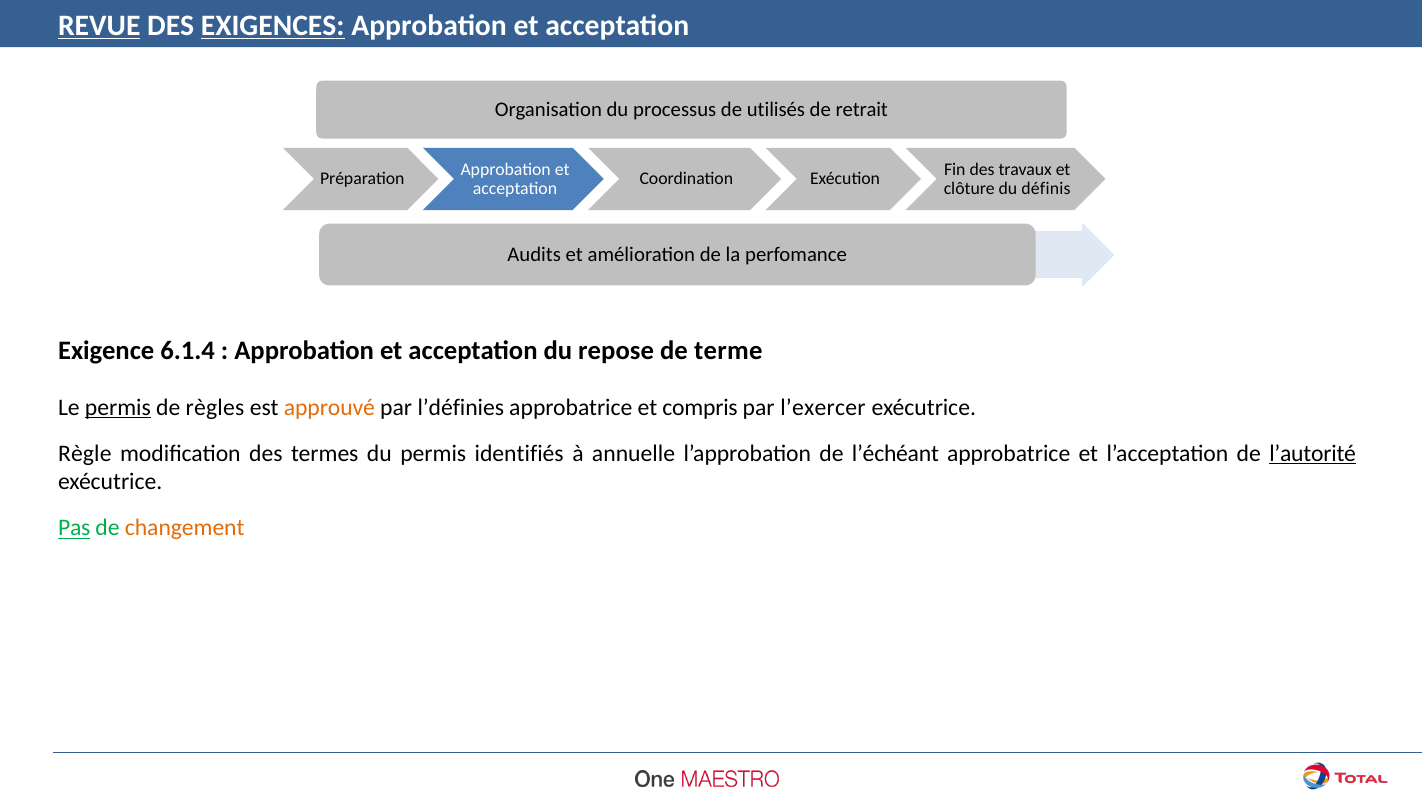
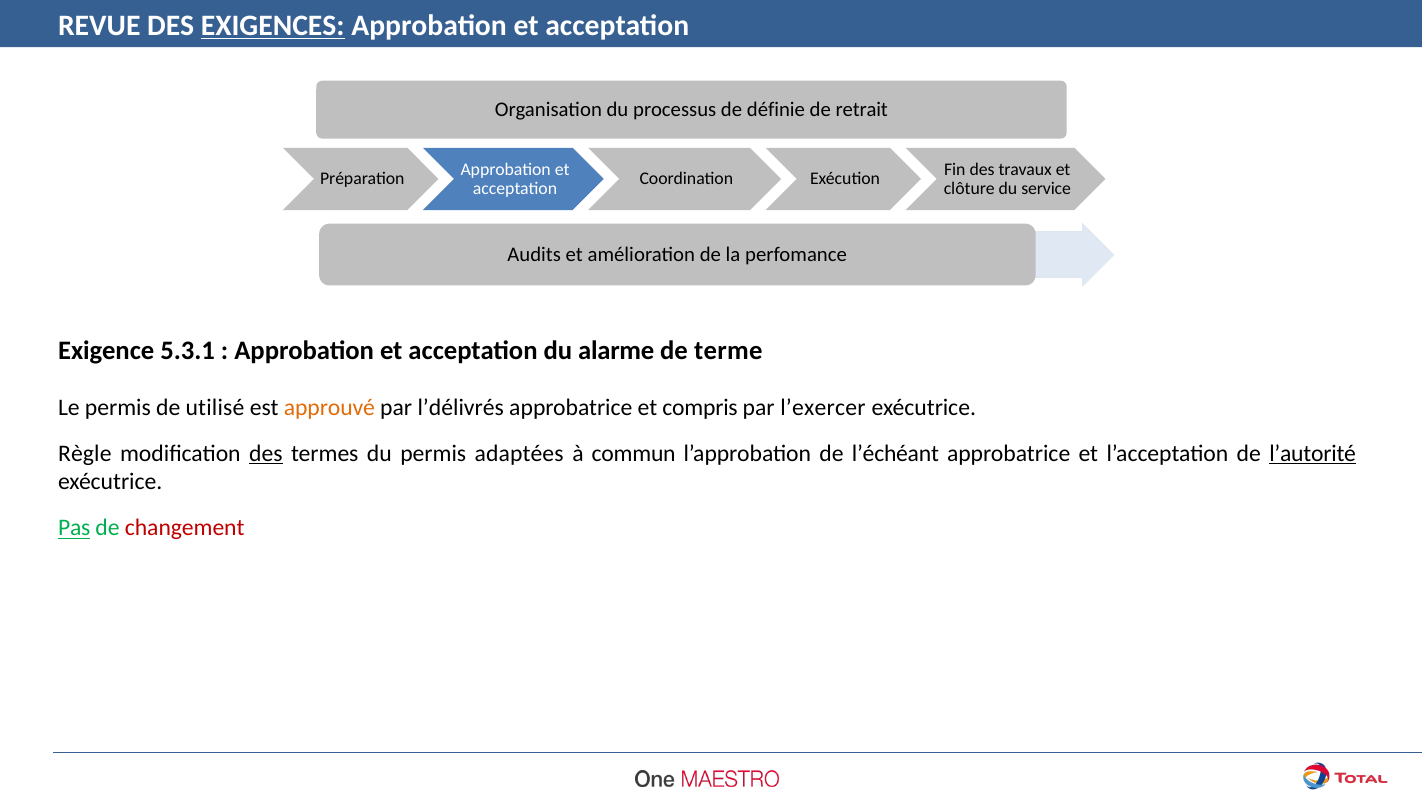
REVUE underline: present -> none
utilisés: utilisés -> définie
définis: définis -> service
6.1.4: 6.1.4 -> 5.3.1
repose: repose -> alarme
permis at (118, 407) underline: present -> none
règles: règles -> utilisé
l’définies: l’définies -> l’délivrés
des at (266, 453) underline: none -> present
identifiés: identifiés -> adaptées
annuelle: annuelle -> commun
changement colour: orange -> red
